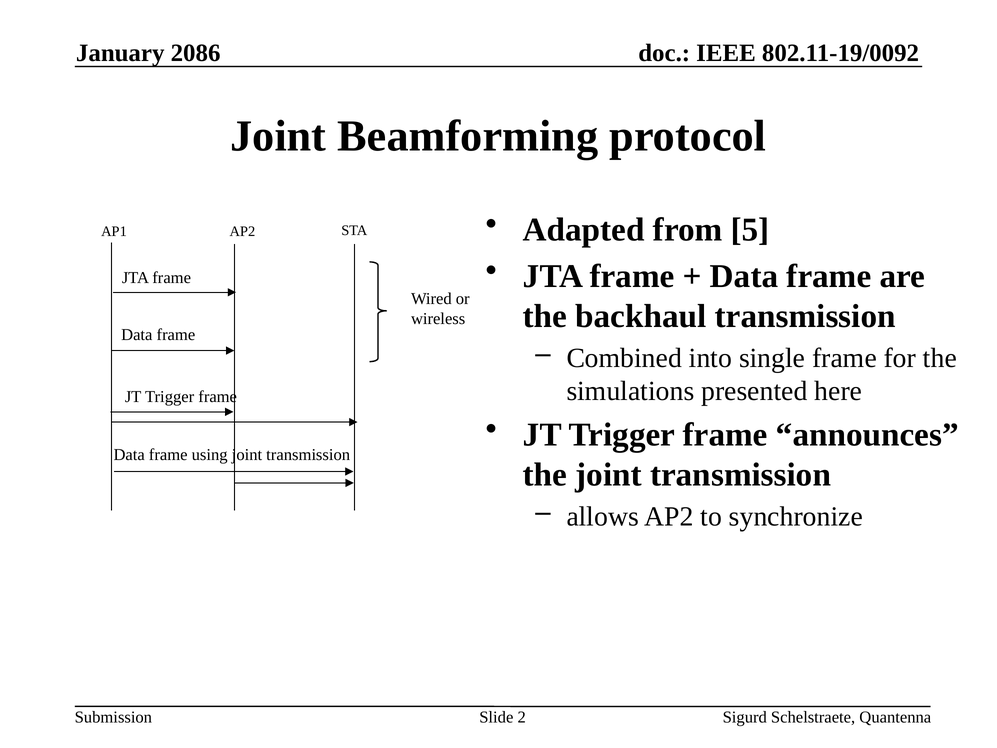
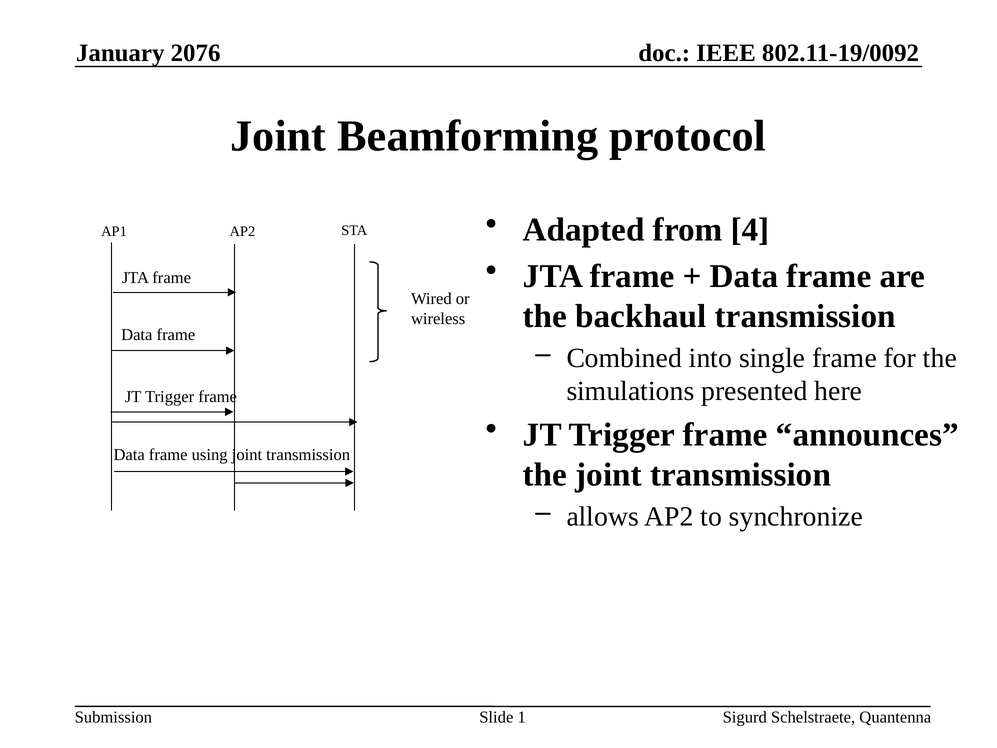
2086: 2086 -> 2076
5: 5 -> 4
2: 2 -> 1
